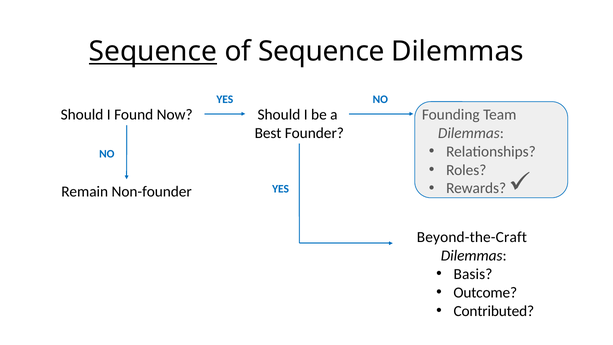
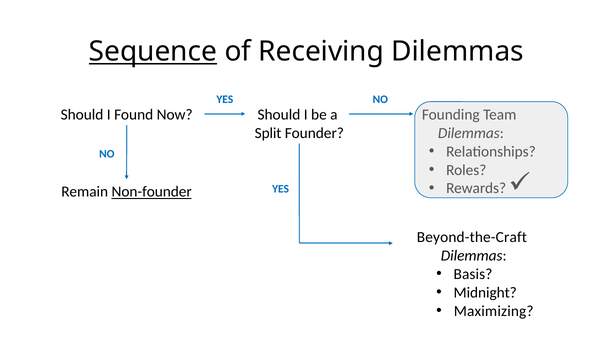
of Sequence: Sequence -> Receiving
Best: Best -> Split
Non-founder underline: none -> present
Outcome: Outcome -> Midnight
Contributed: Contributed -> Maximizing
